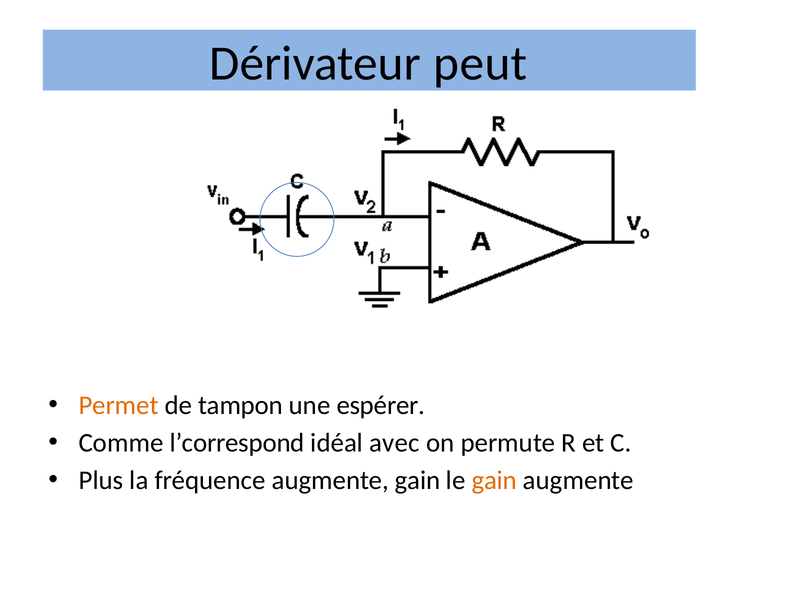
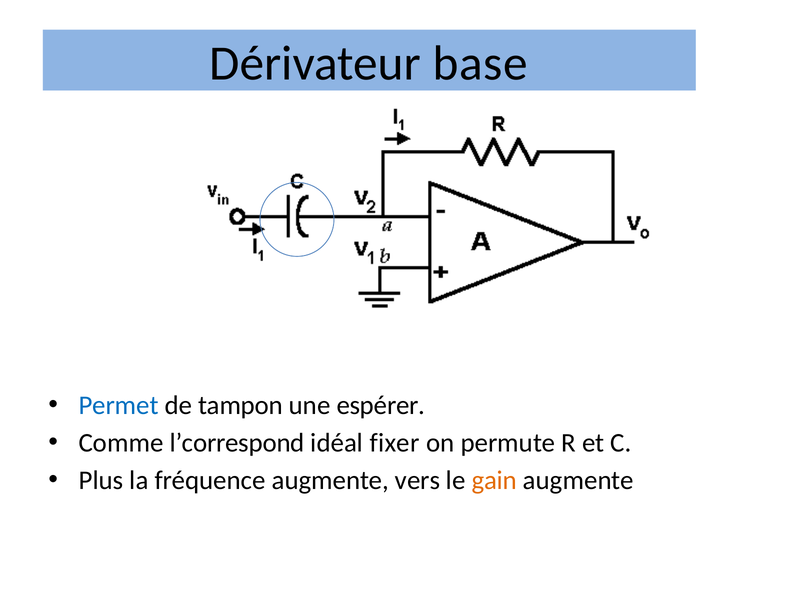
peut: peut -> base
Permet colour: orange -> blue
avec: avec -> fixer
augmente gain: gain -> vers
